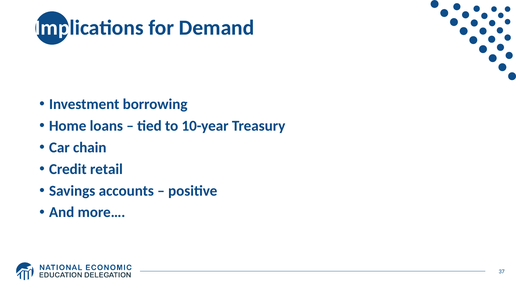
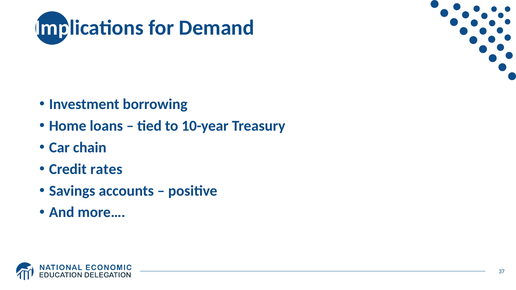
retail: retail -> rates
